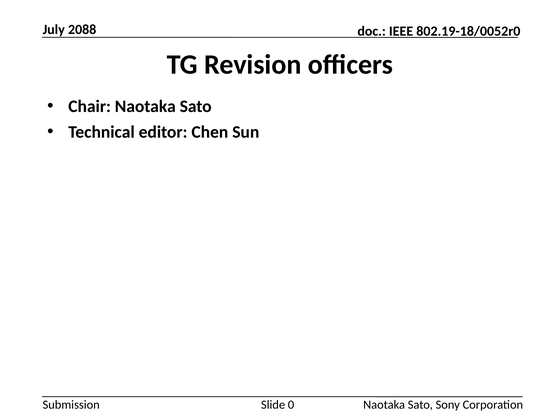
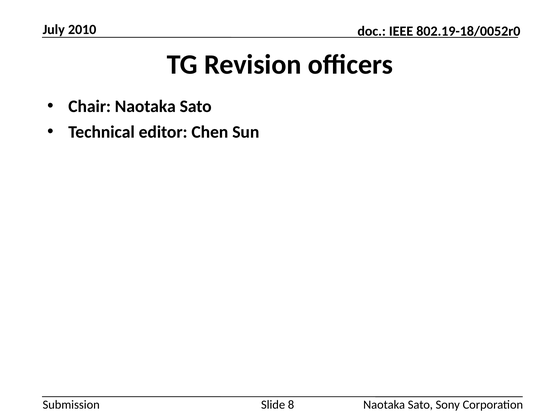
2088: 2088 -> 2010
0: 0 -> 8
